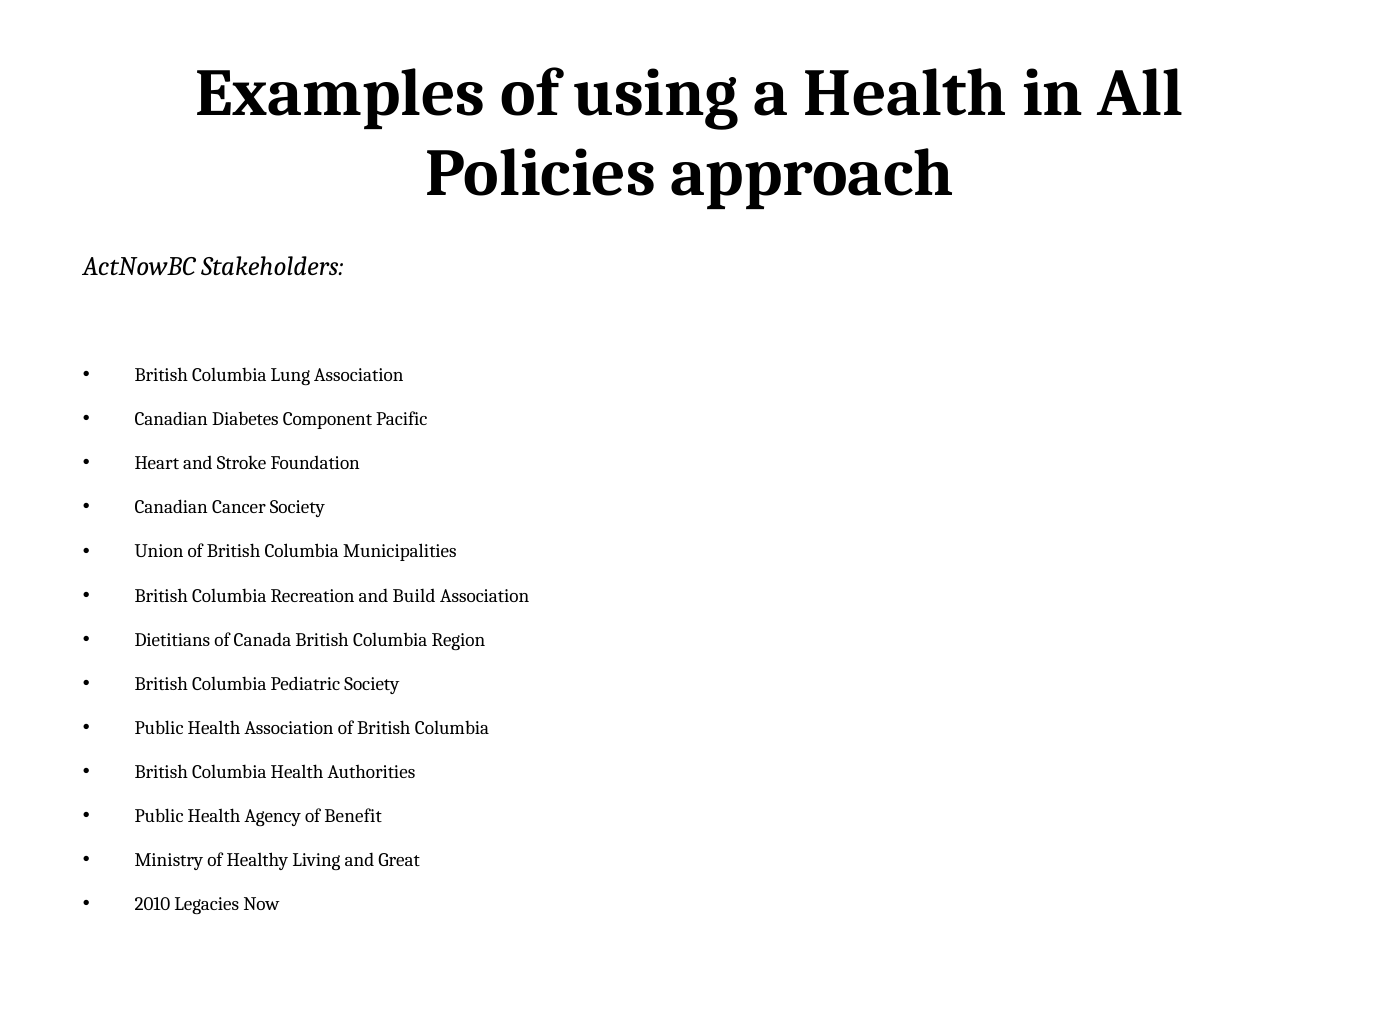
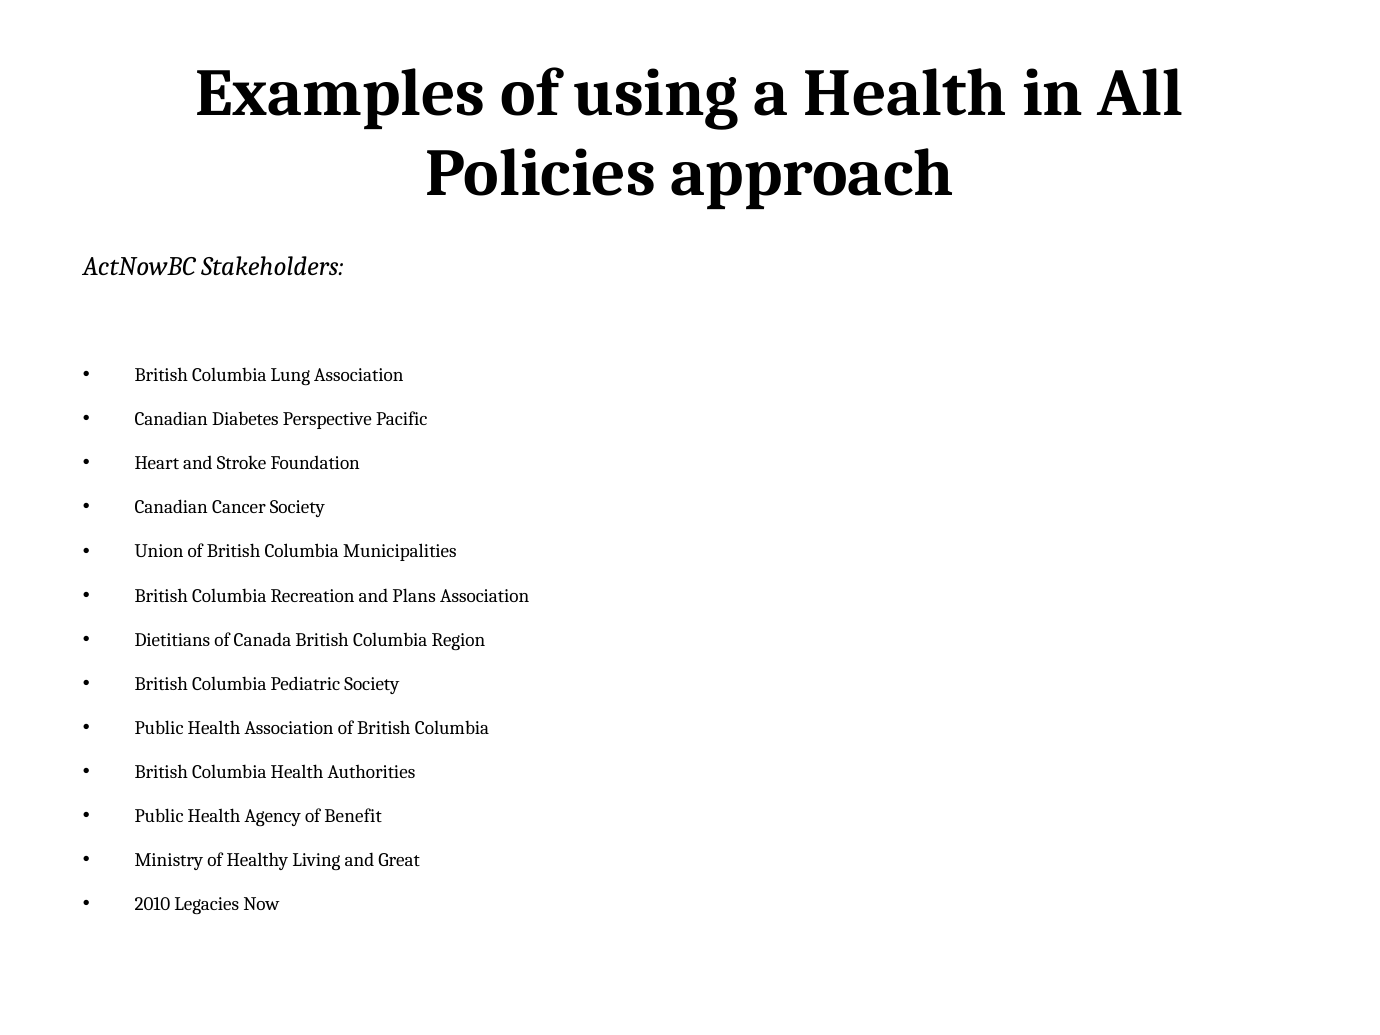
Component: Component -> Perspective
Build: Build -> Plans
